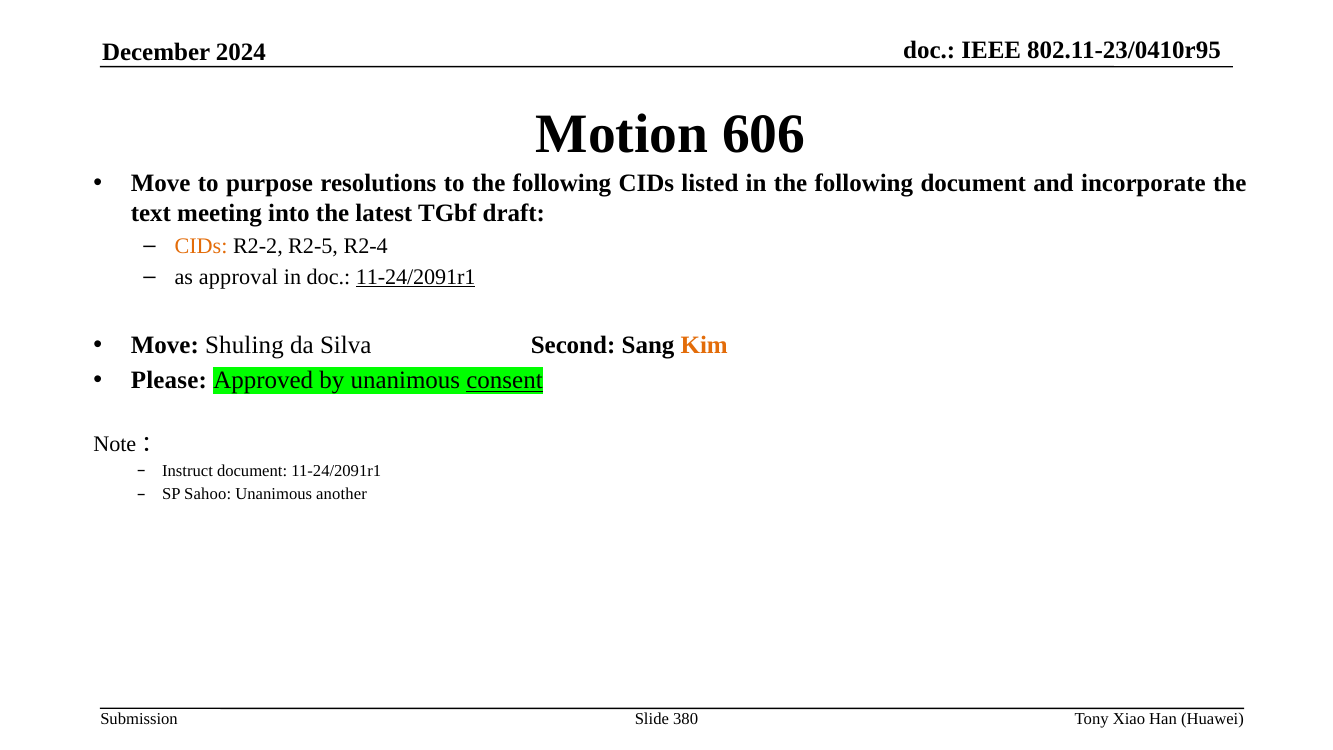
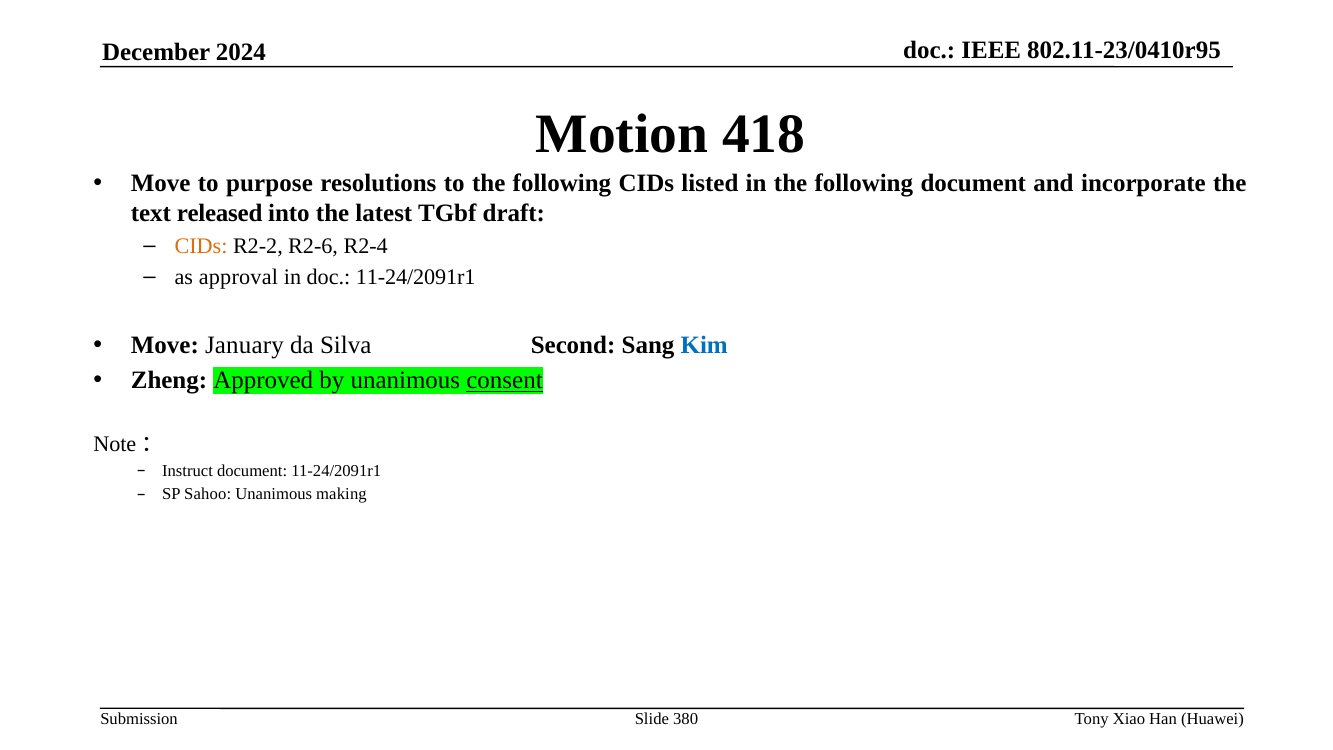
606: 606 -> 418
meeting: meeting -> released
R2-5: R2-5 -> R2-6
11-24/2091r1 at (416, 277) underline: present -> none
Shuling: Shuling -> January
Kim colour: orange -> blue
Please: Please -> Zheng
another: another -> making
